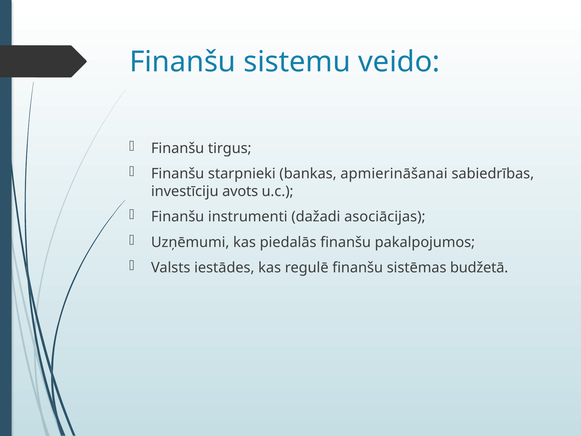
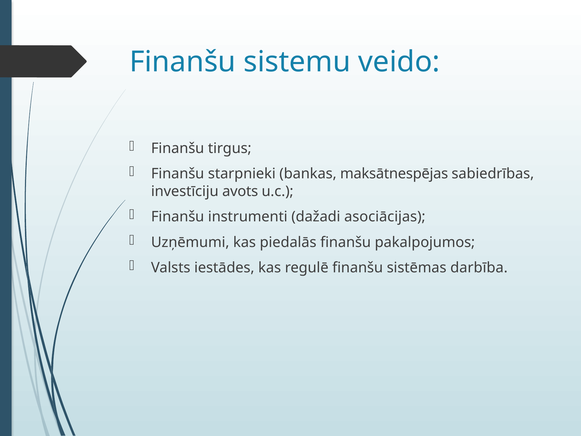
apmierināšanai: apmierināšanai -> maksātnespējas
budžetā: budžetā -> darbība
